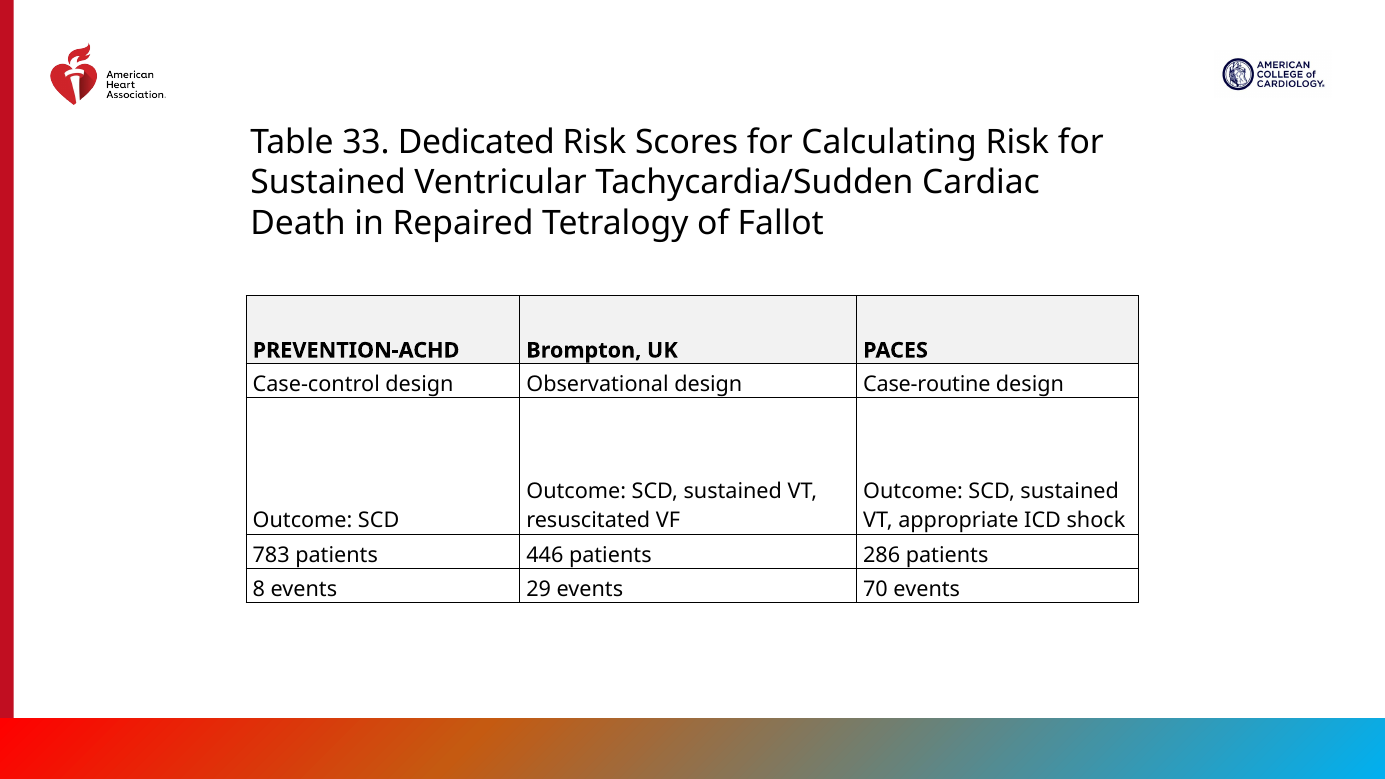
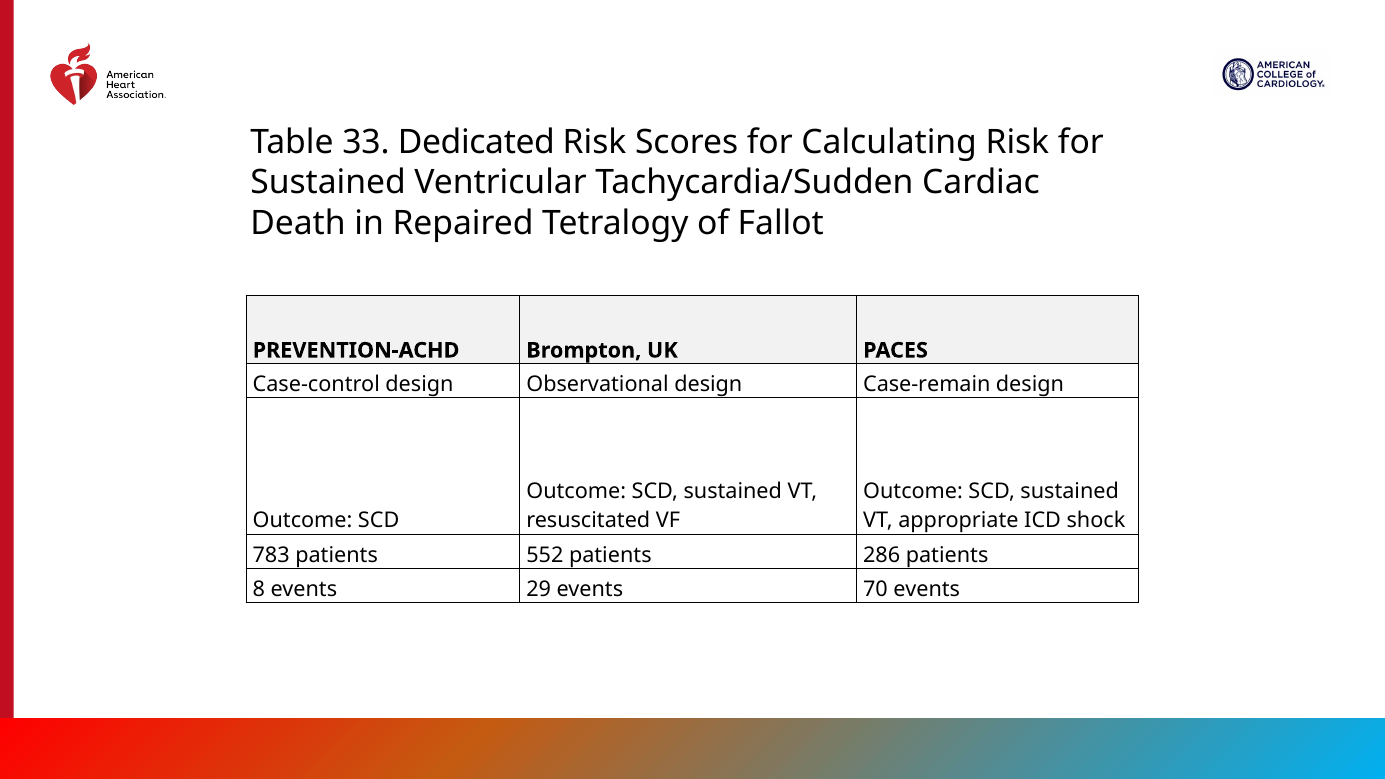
Case-routine: Case-routine -> Case-remain
446: 446 -> 552
